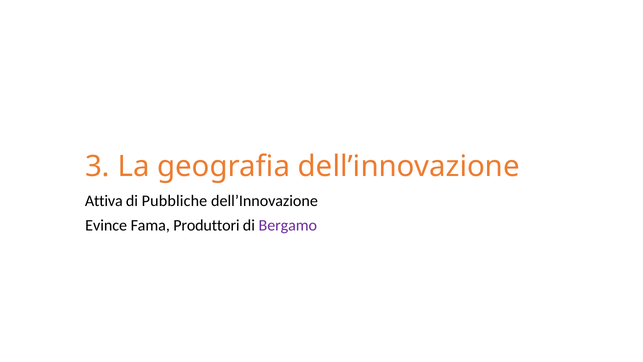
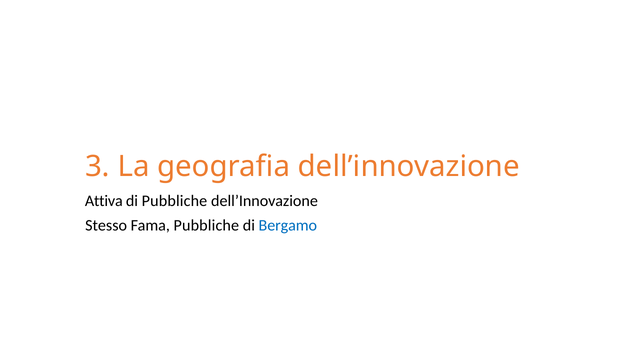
Evince: Evince -> Stesso
Fama Produttori: Produttori -> Pubbliche
Bergamo colour: purple -> blue
